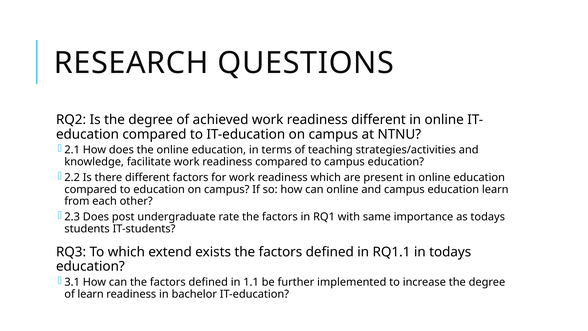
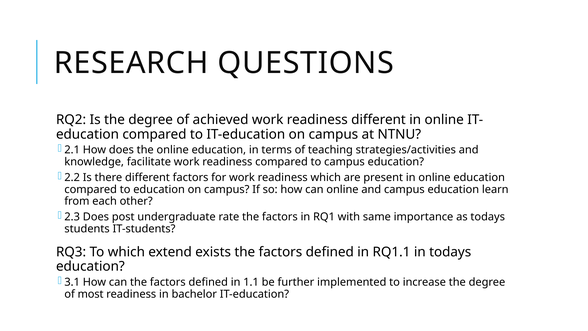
of learn: learn -> most
